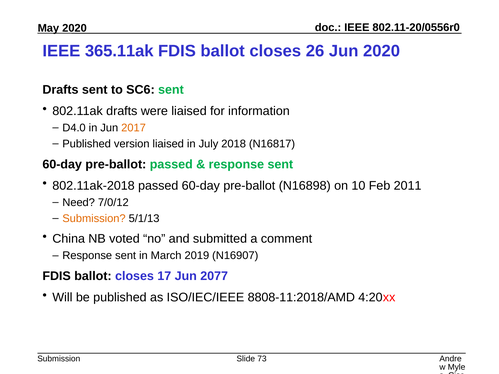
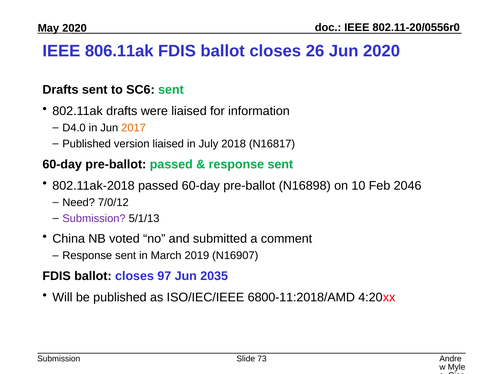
365.11ak: 365.11ak -> 806.11ak
2011: 2011 -> 2046
Submission at (94, 219) colour: orange -> purple
17: 17 -> 97
2077: 2077 -> 2035
8808-11:2018/AMD: 8808-11:2018/AMD -> 6800-11:2018/AMD
